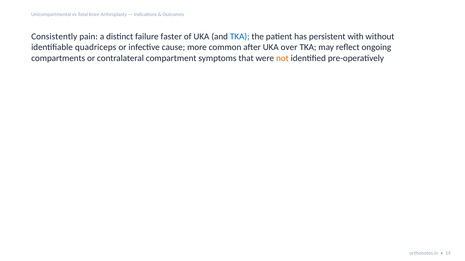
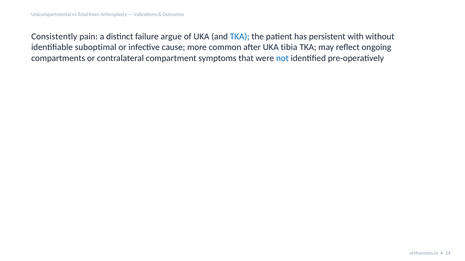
faster: faster -> argue
quadriceps: quadriceps -> suboptimal
over: over -> tibia
not colour: orange -> blue
